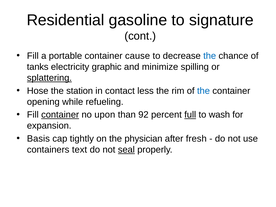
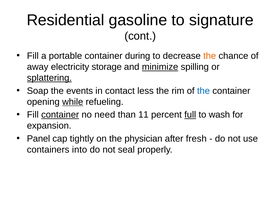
cause: cause -> during
the at (210, 56) colour: blue -> orange
tanks: tanks -> away
graphic: graphic -> storage
minimize underline: none -> present
Hose: Hose -> Soap
station: station -> events
while underline: none -> present
upon: upon -> need
92: 92 -> 11
Basis: Basis -> Panel
text: text -> into
seal underline: present -> none
